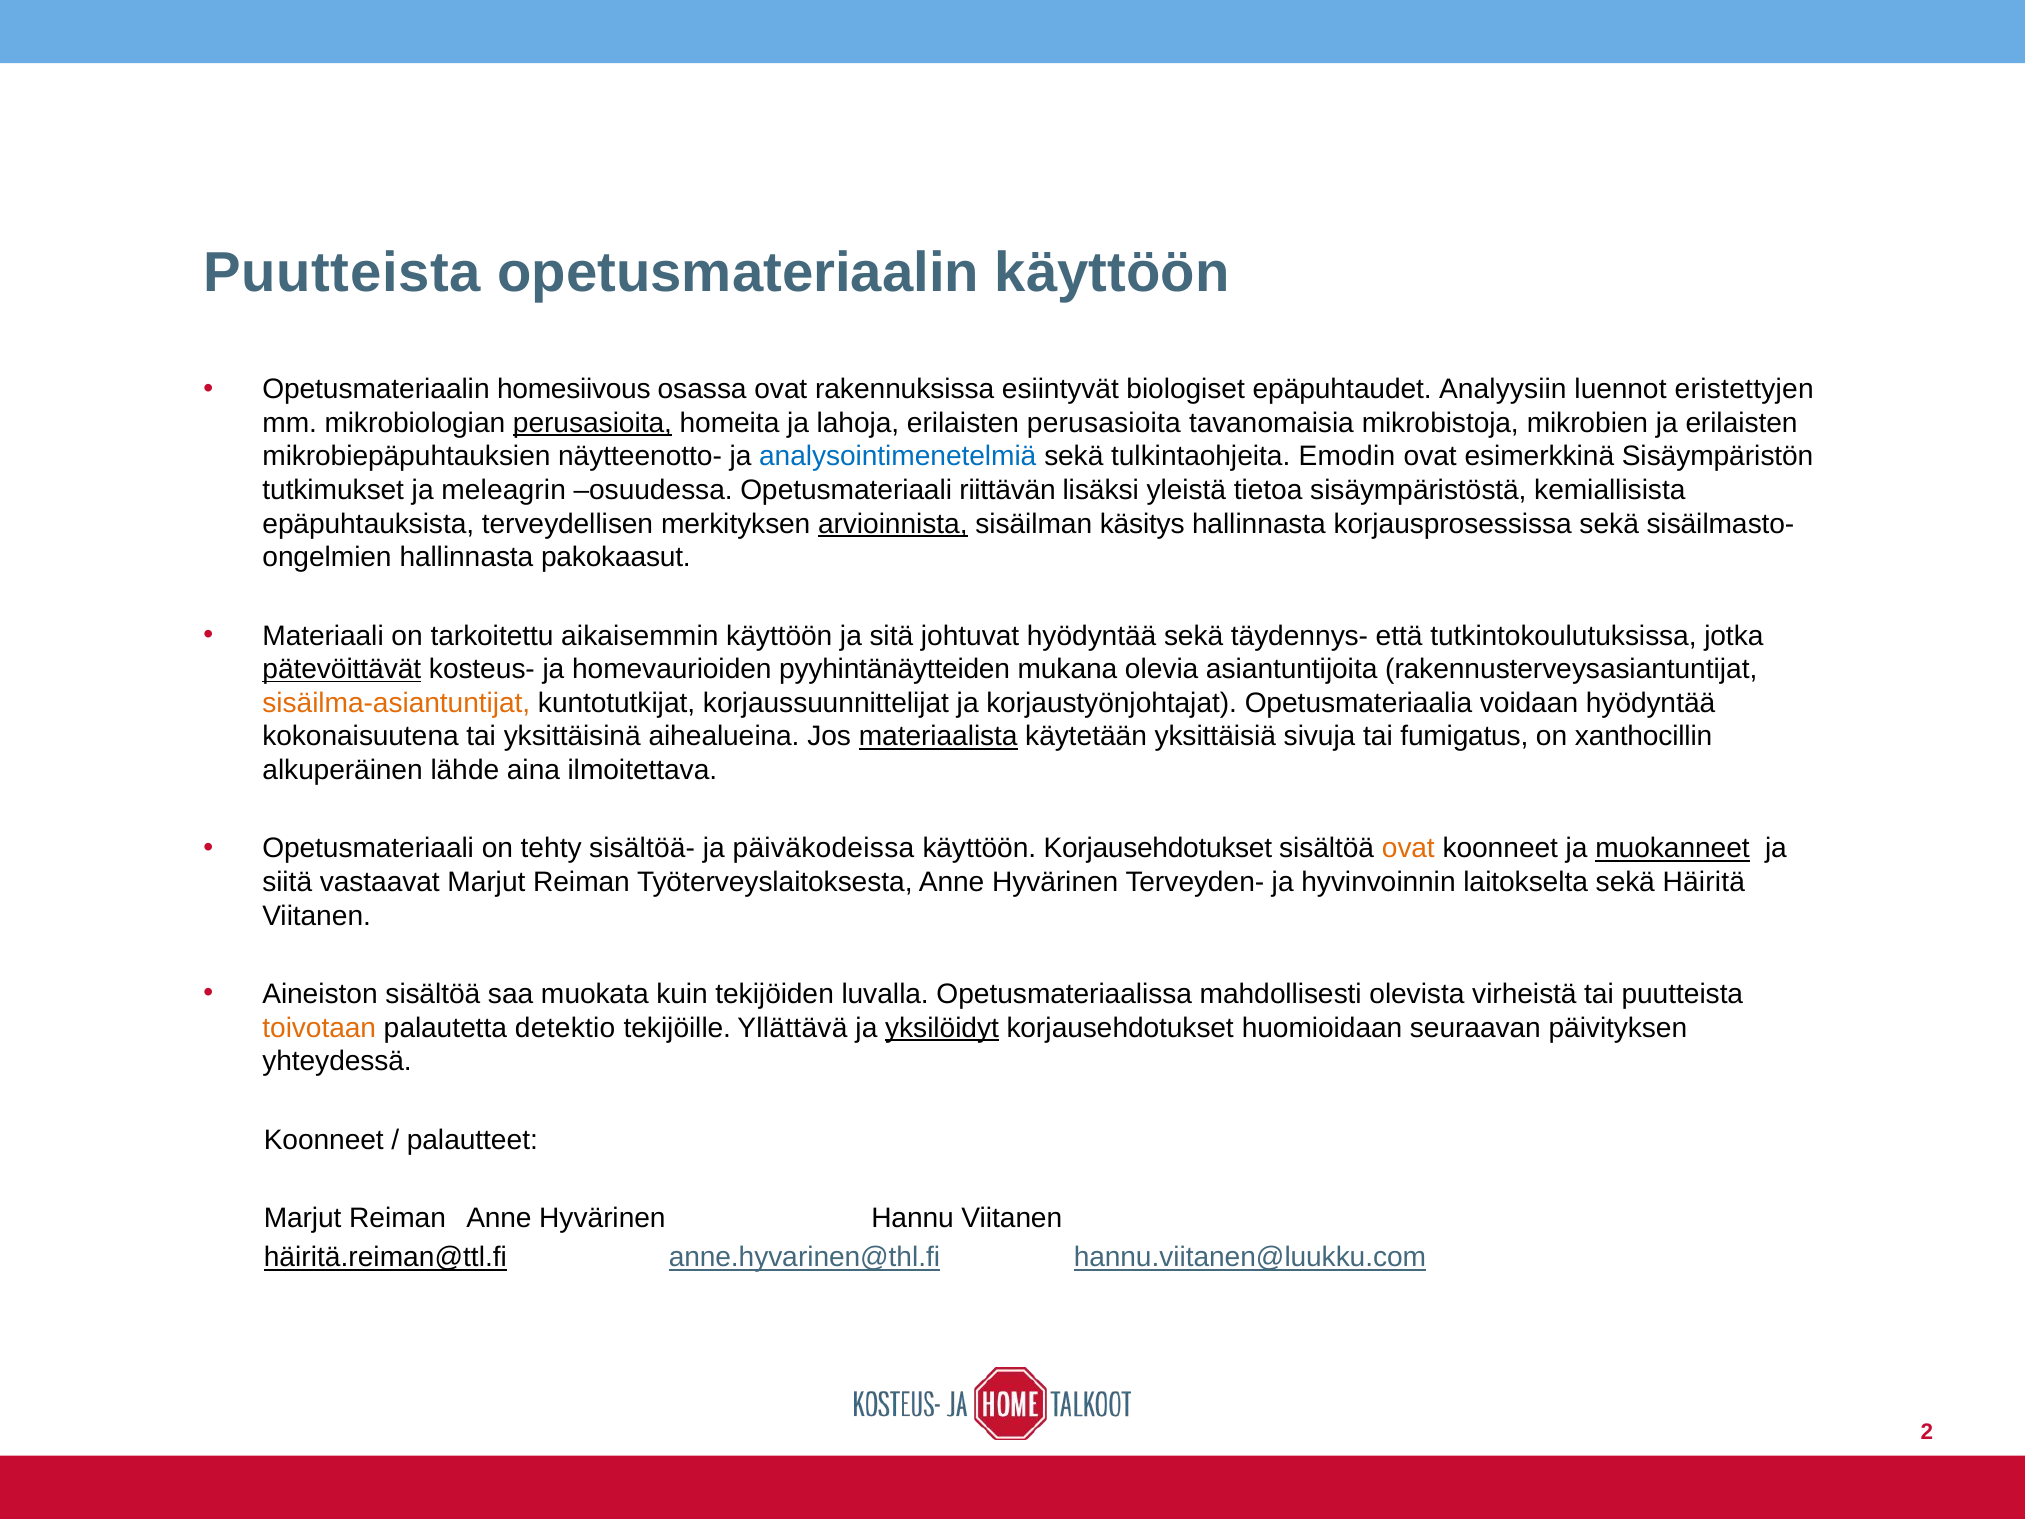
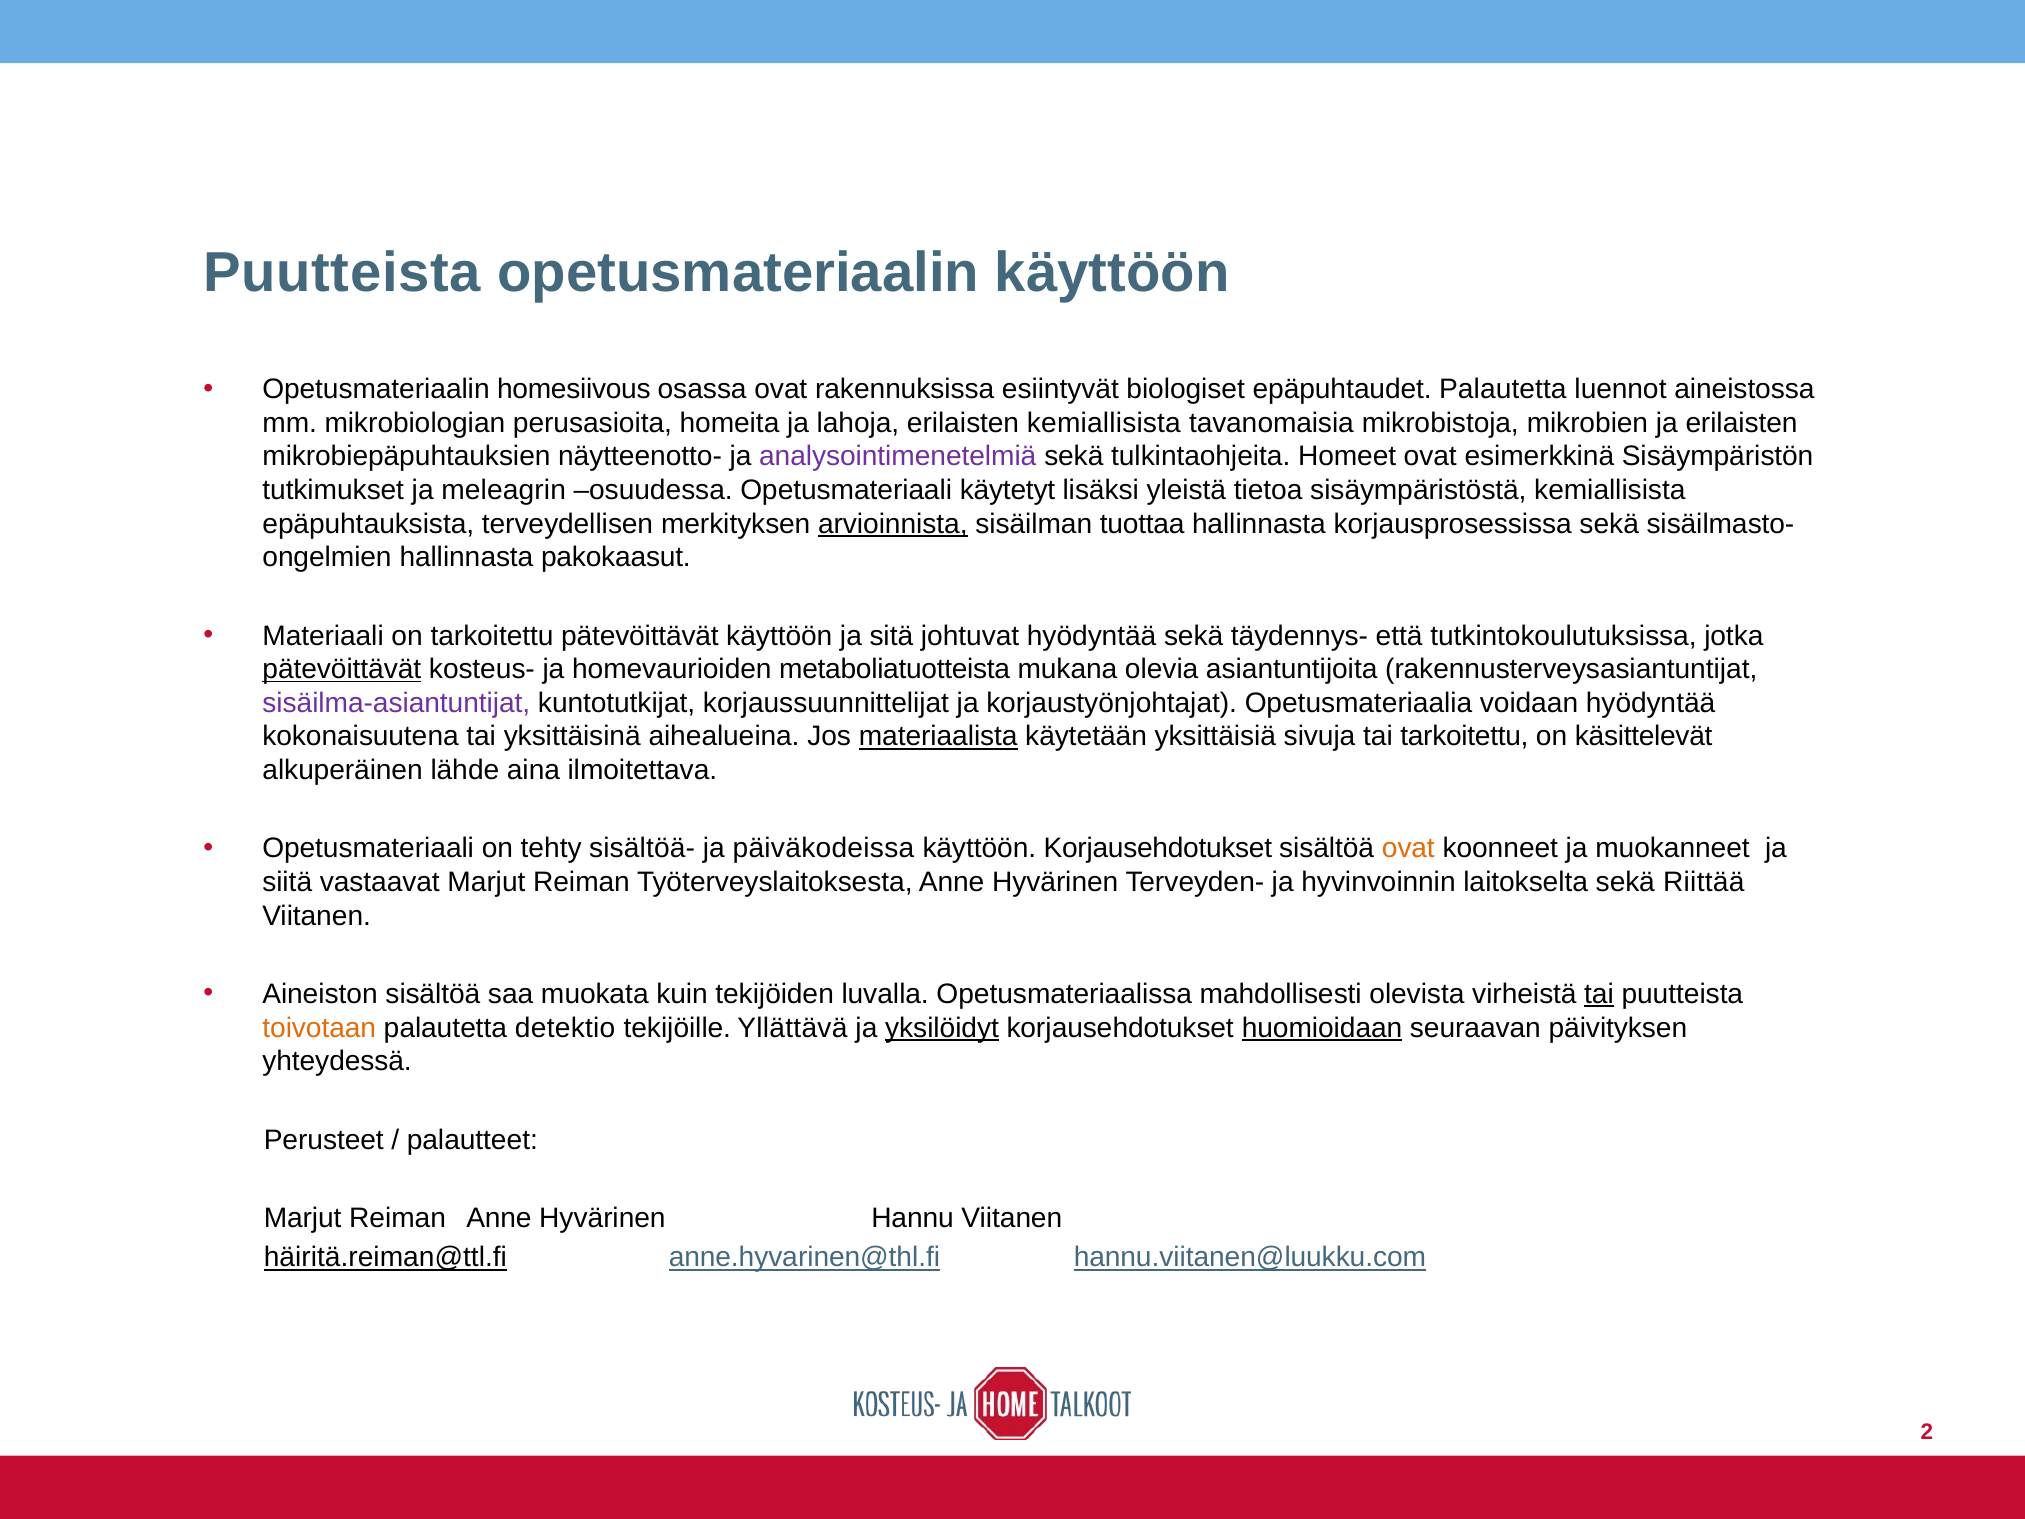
epäpuhtaudet Analyysiin: Analyysiin -> Palautetta
eristettyjen: eristettyjen -> aineistossa
perusasioita at (592, 423) underline: present -> none
erilaisten perusasioita: perusasioita -> kemiallisista
analysointimenetelmiä colour: blue -> purple
Emodin: Emodin -> Homeet
riittävän: riittävän -> käytetyt
käsitys: käsitys -> tuottaa
tarkoitettu aikaisemmin: aikaisemmin -> pätevöittävät
pyyhintänäytteiden: pyyhintänäytteiden -> metaboliatuotteista
sisäilma-asiantuntijat colour: orange -> purple
tai fumigatus: fumigatus -> tarkoitettu
xanthocillin: xanthocillin -> käsittelevät
muokanneet underline: present -> none
Häiritä: Häiritä -> Riittää
tai at (1599, 994) underline: none -> present
huomioidaan underline: none -> present
Koonneet at (324, 1140): Koonneet -> Perusteet
